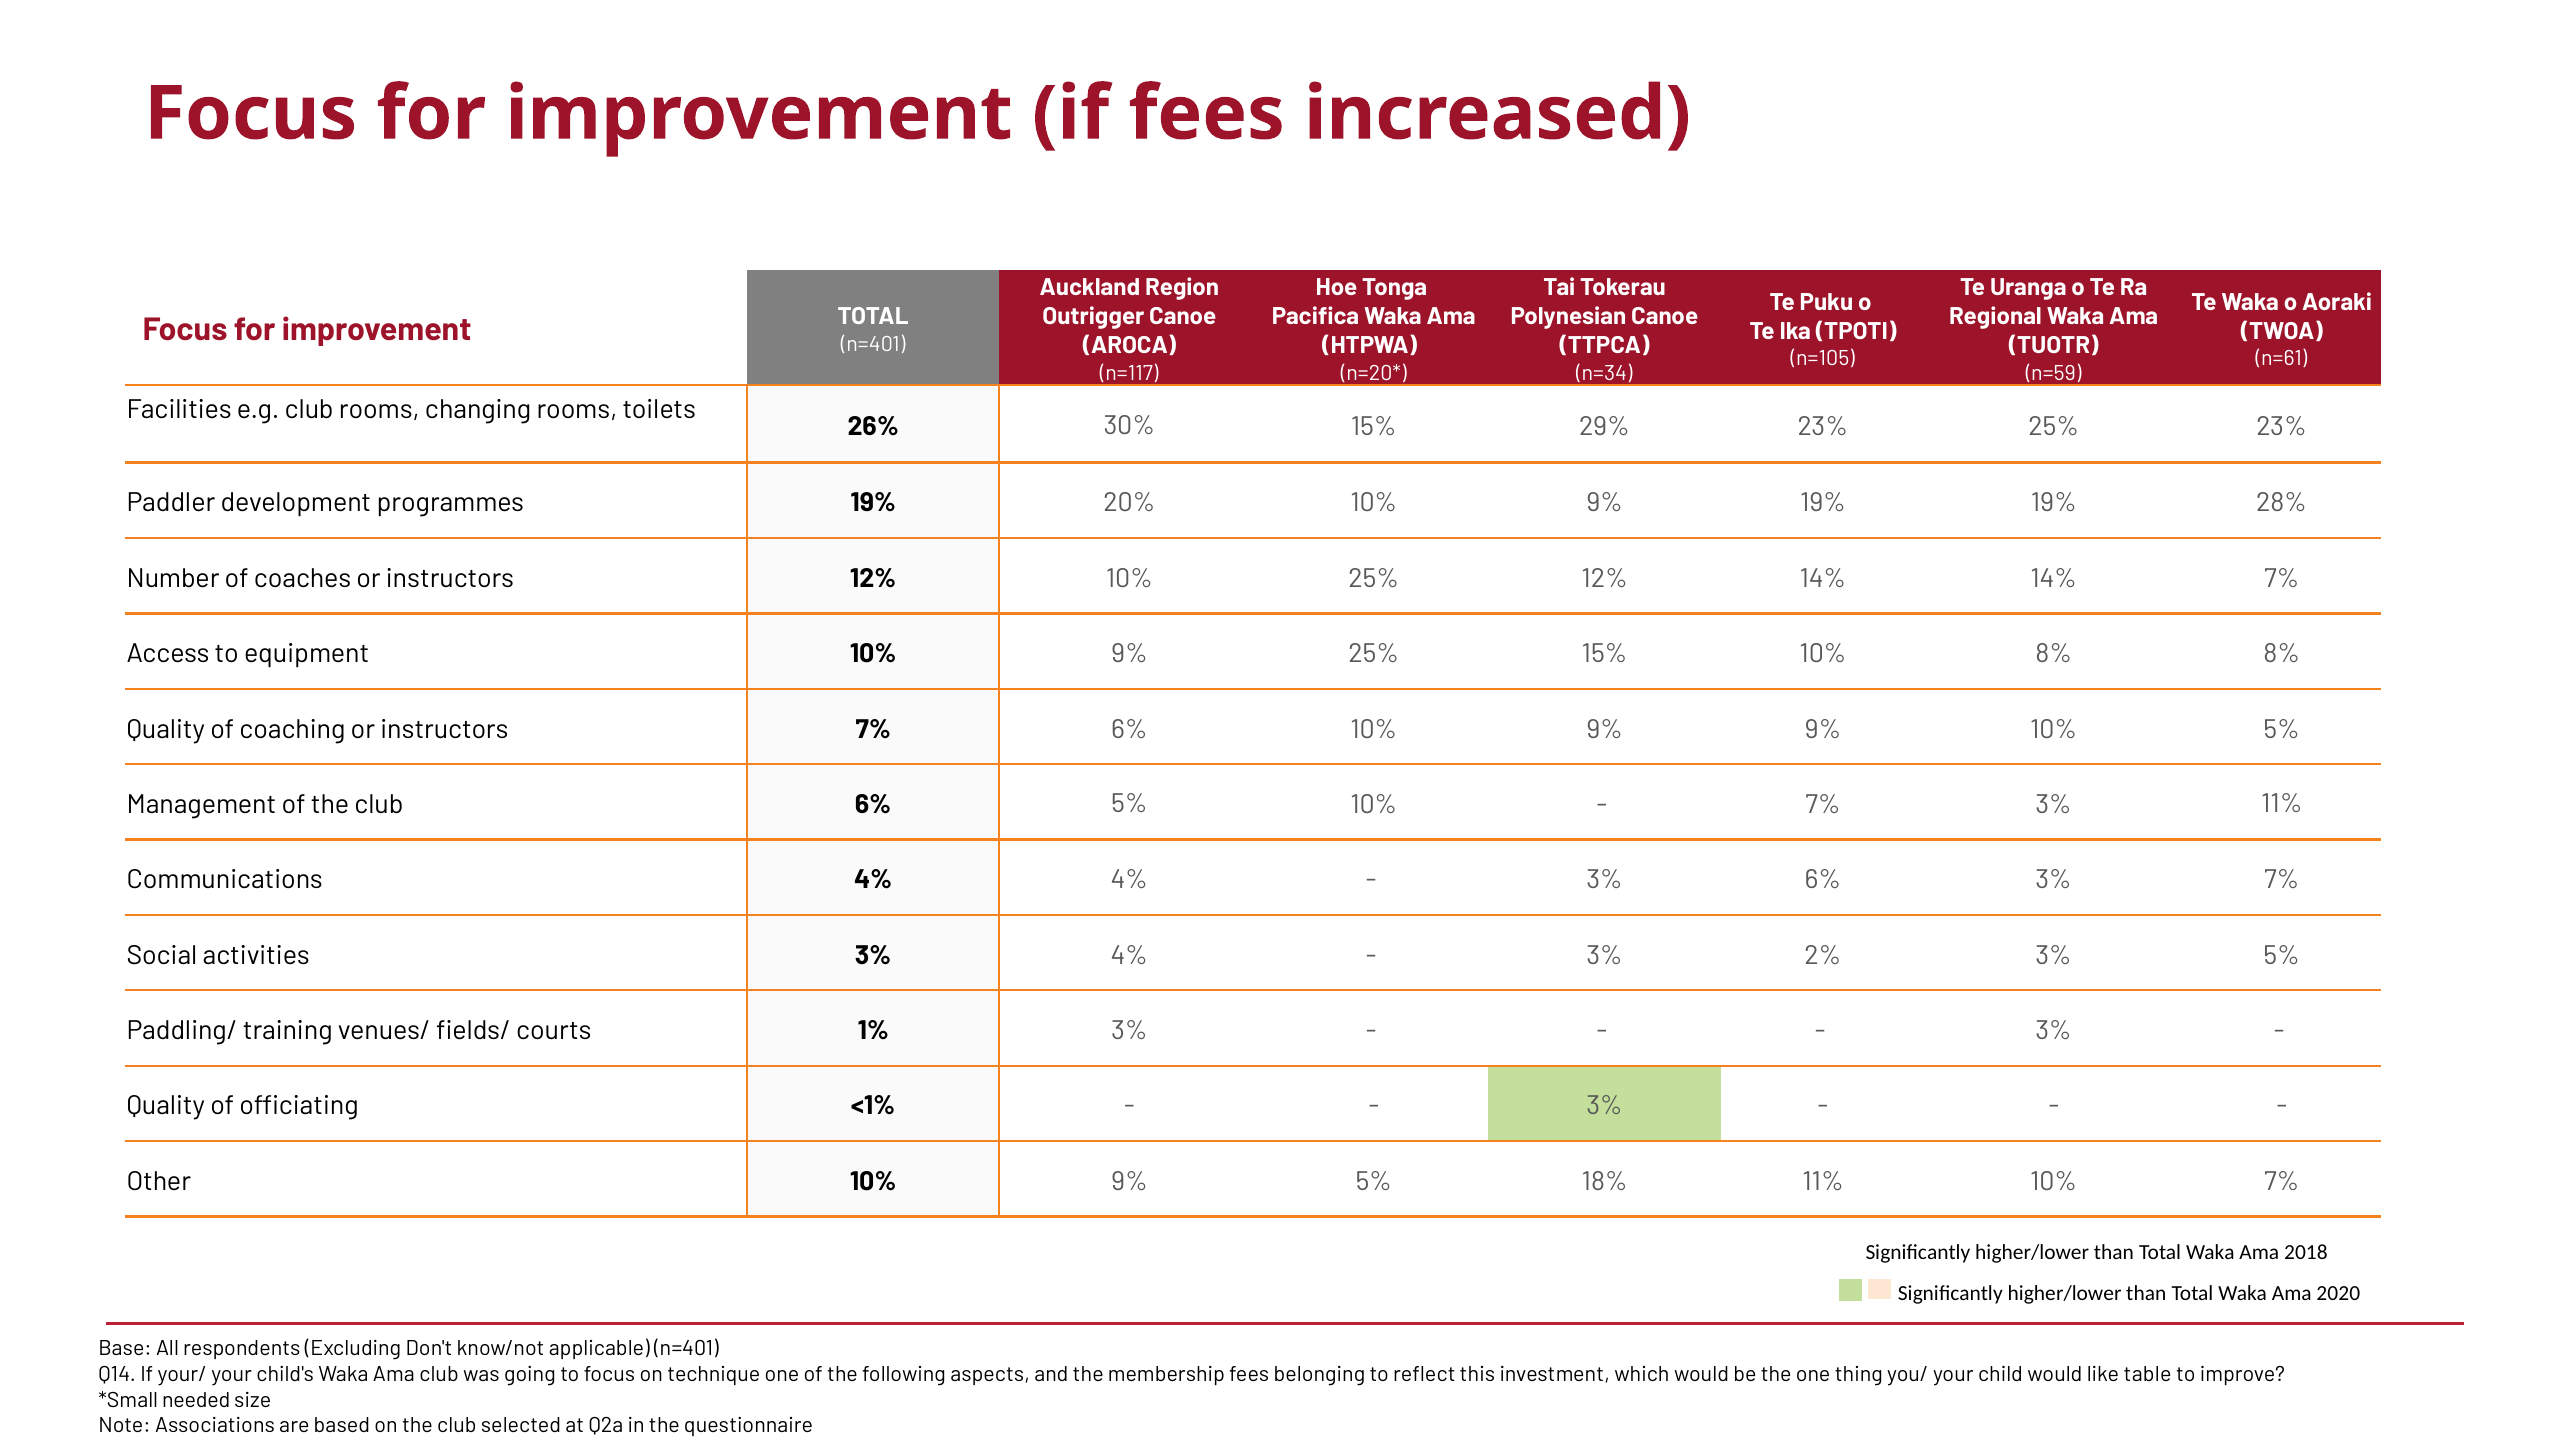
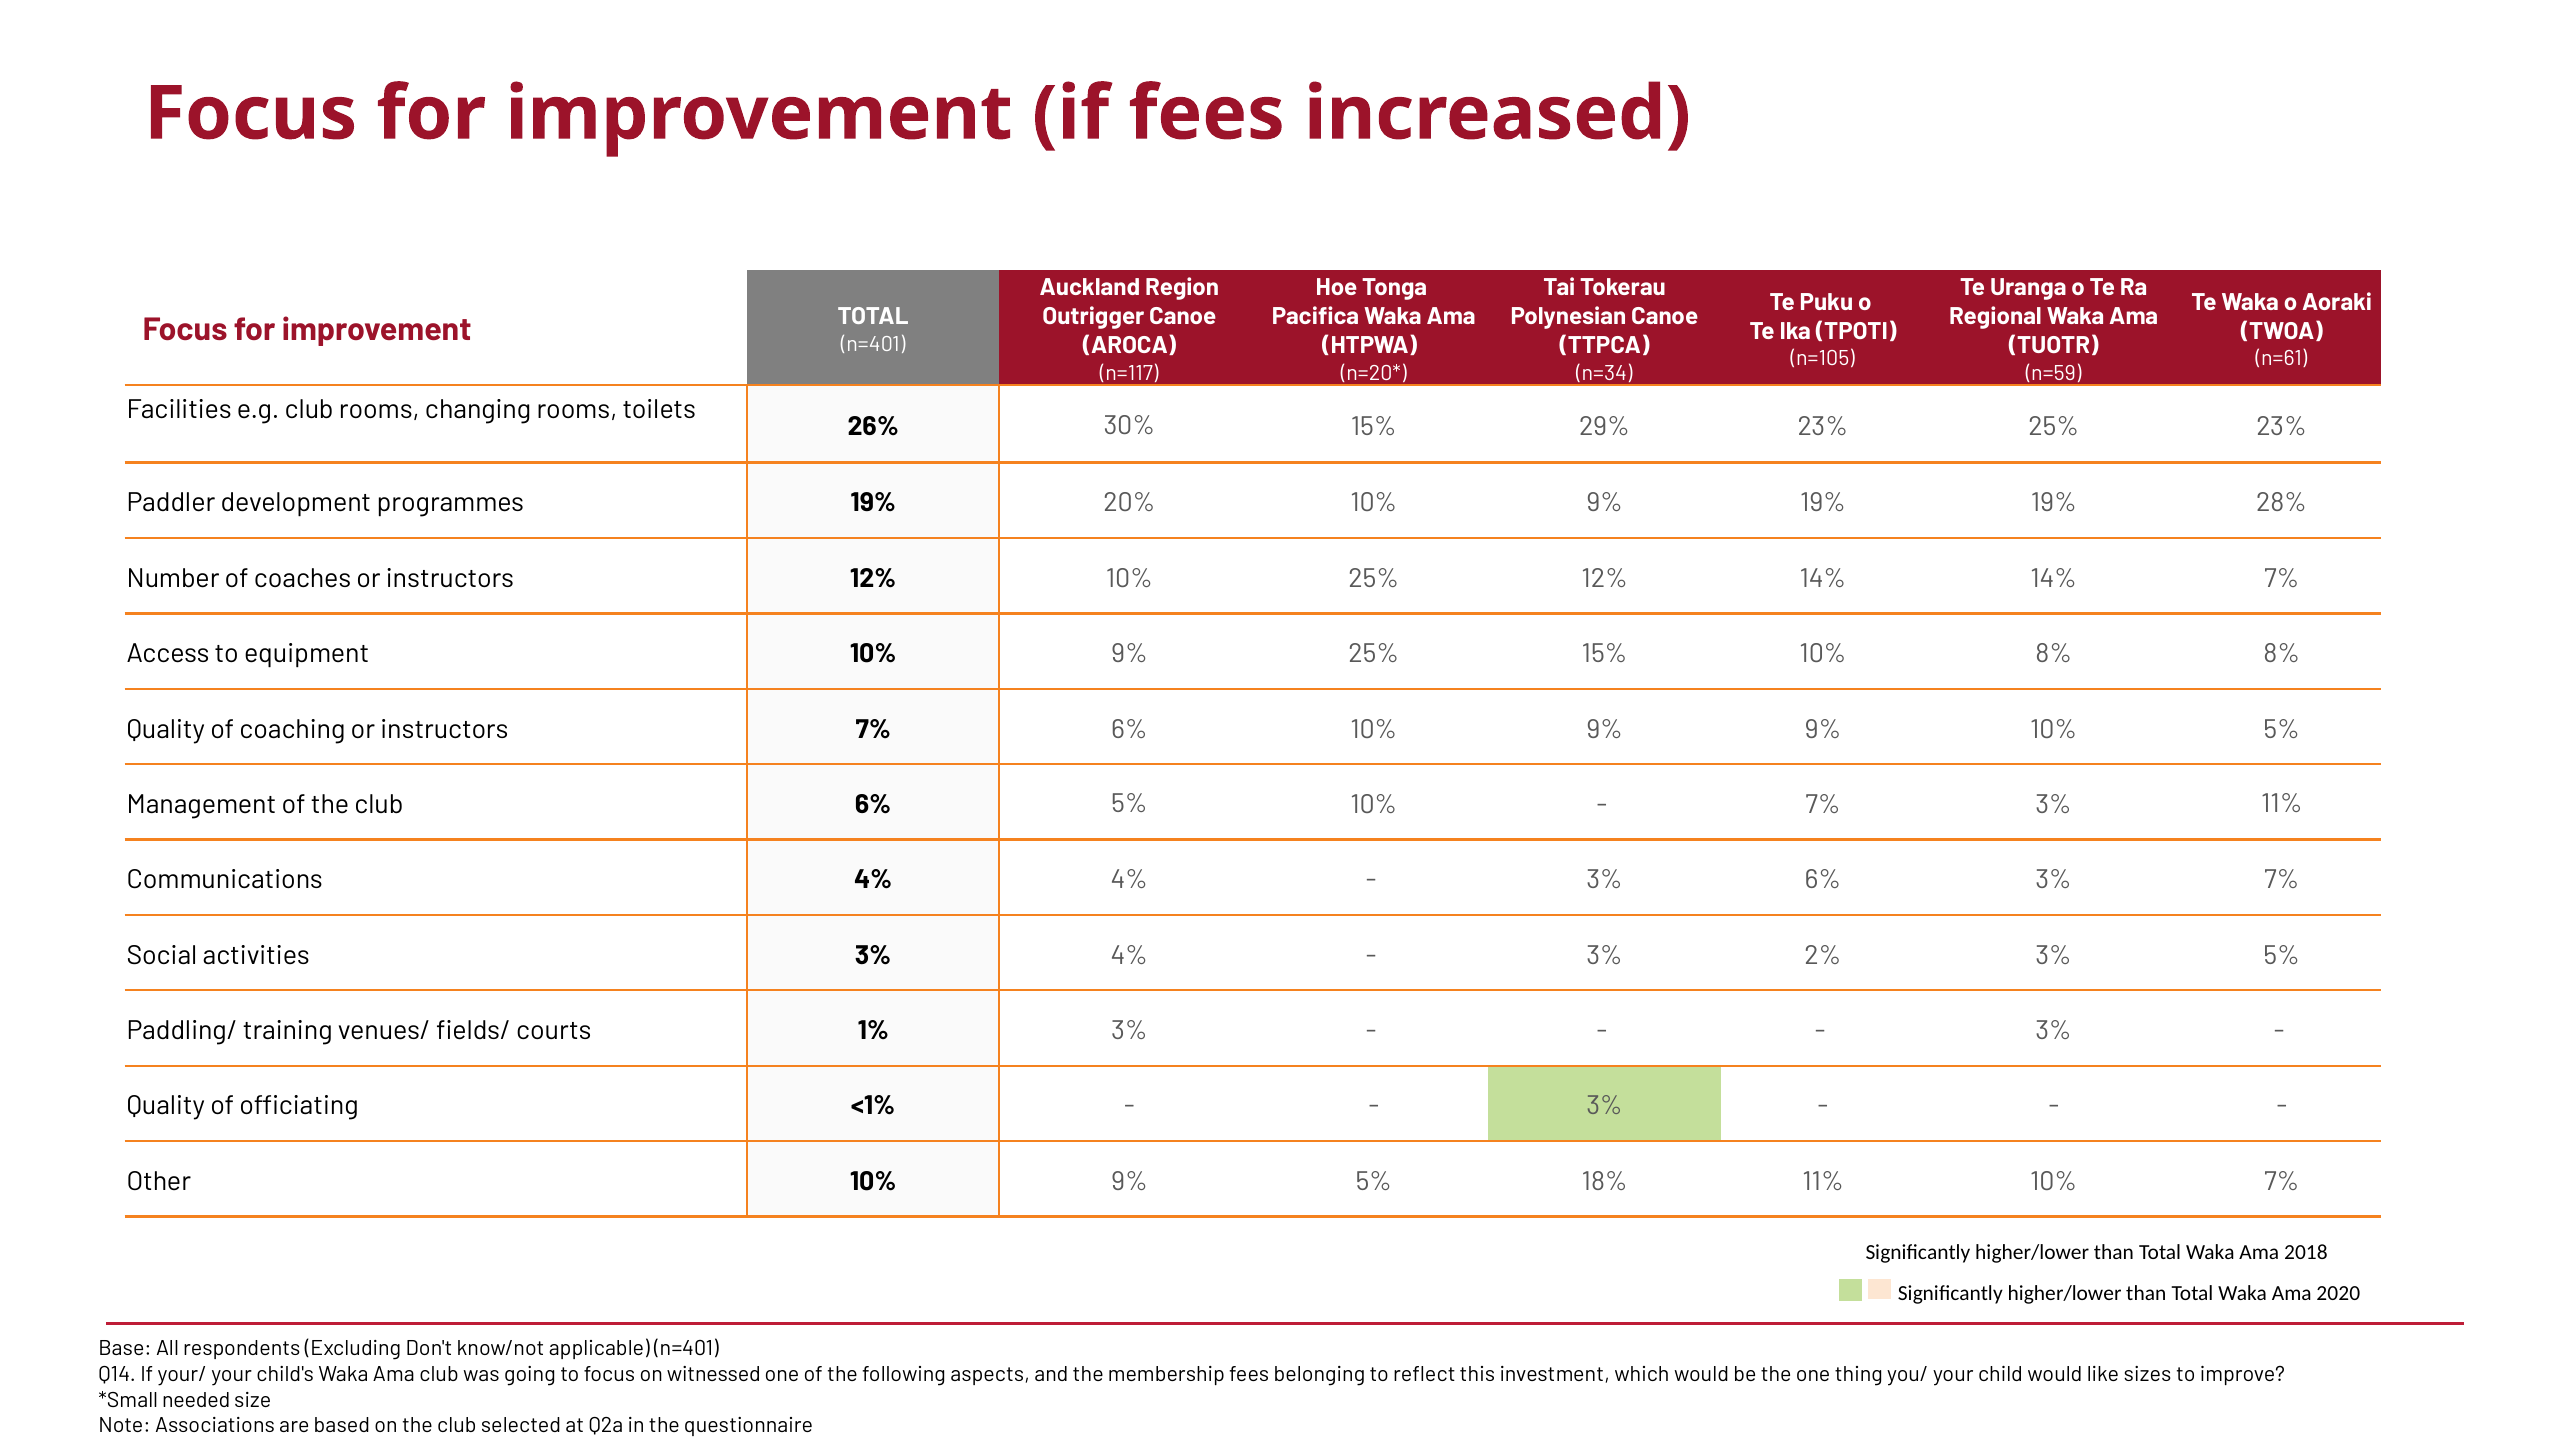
technique: technique -> witnessed
table: table -> sizes
